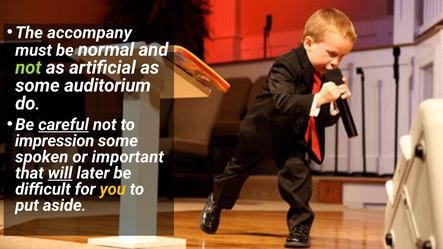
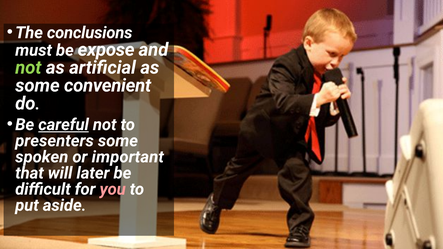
accompany: accompany -> conclusions
normal: normal -> expose
auditorium: auditorium -> convenient
impression: impression -> presenters
will underline: present -> none
you colour: yellow -> pink
